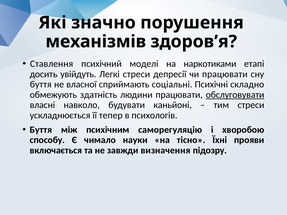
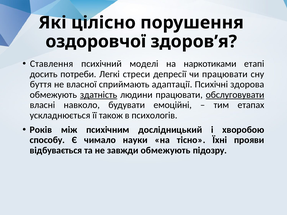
значно: значно -> цілісно
механізмів: механізмів -> оздоровчої
увійдуть: увійдуть -> потреби
соціальні: соціальні -> адаптації
складно: складно -> здорова
здатність underline: none -> present
каньйоні: каньйоні -> емоційні
тим стреси: стреси -> етапах
тепер: тепер -> також
Буття at (41, 130): Буття -> Років
саморегуляцію: саморегуляцію -> дослідницький
включається: включається -> відбувається
завжди визначення: визначення -> обмежують
